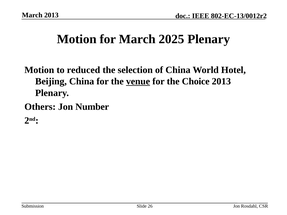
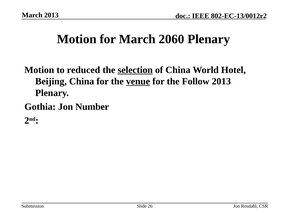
2025: 2025 -> 2060
selection underline: none -> present
Choice: Choice -> Follow
Others: Others -> Gothia
